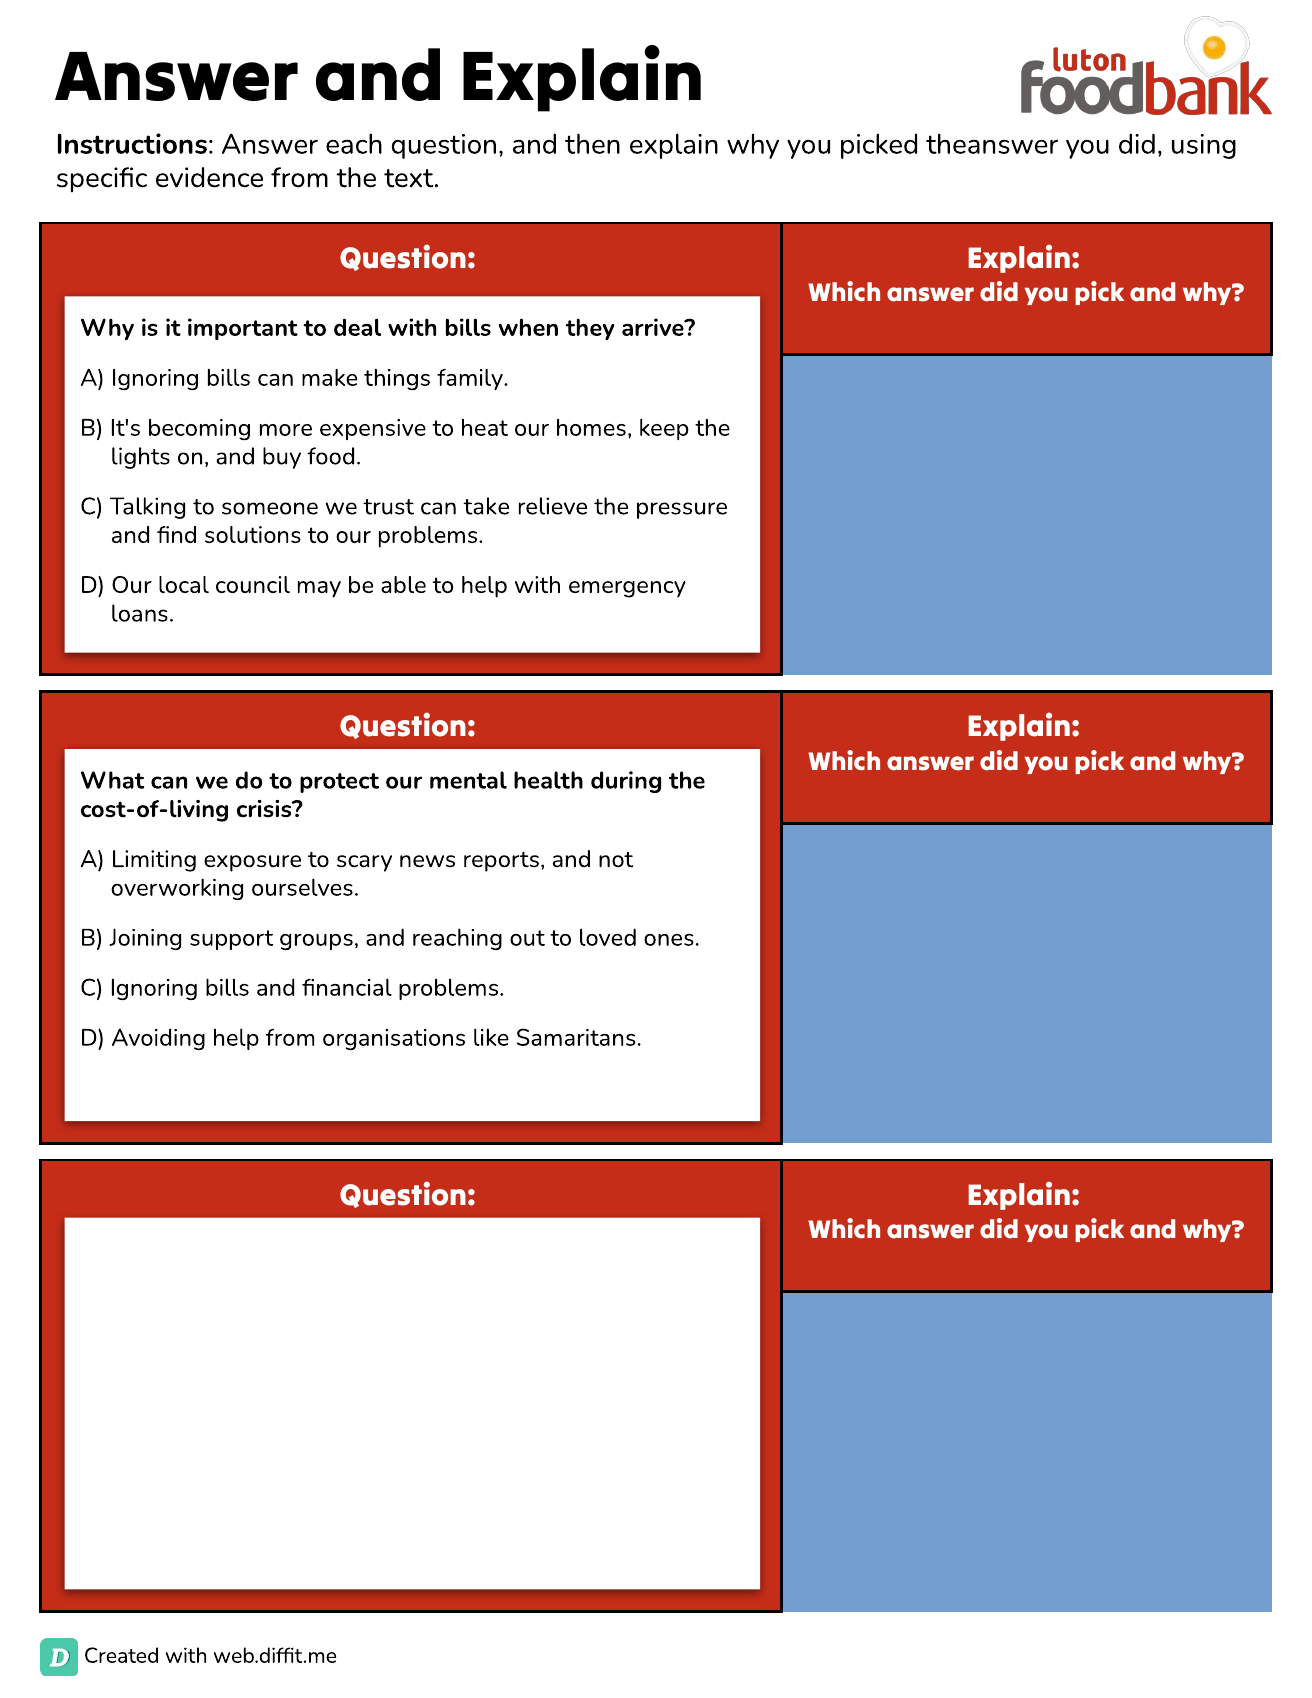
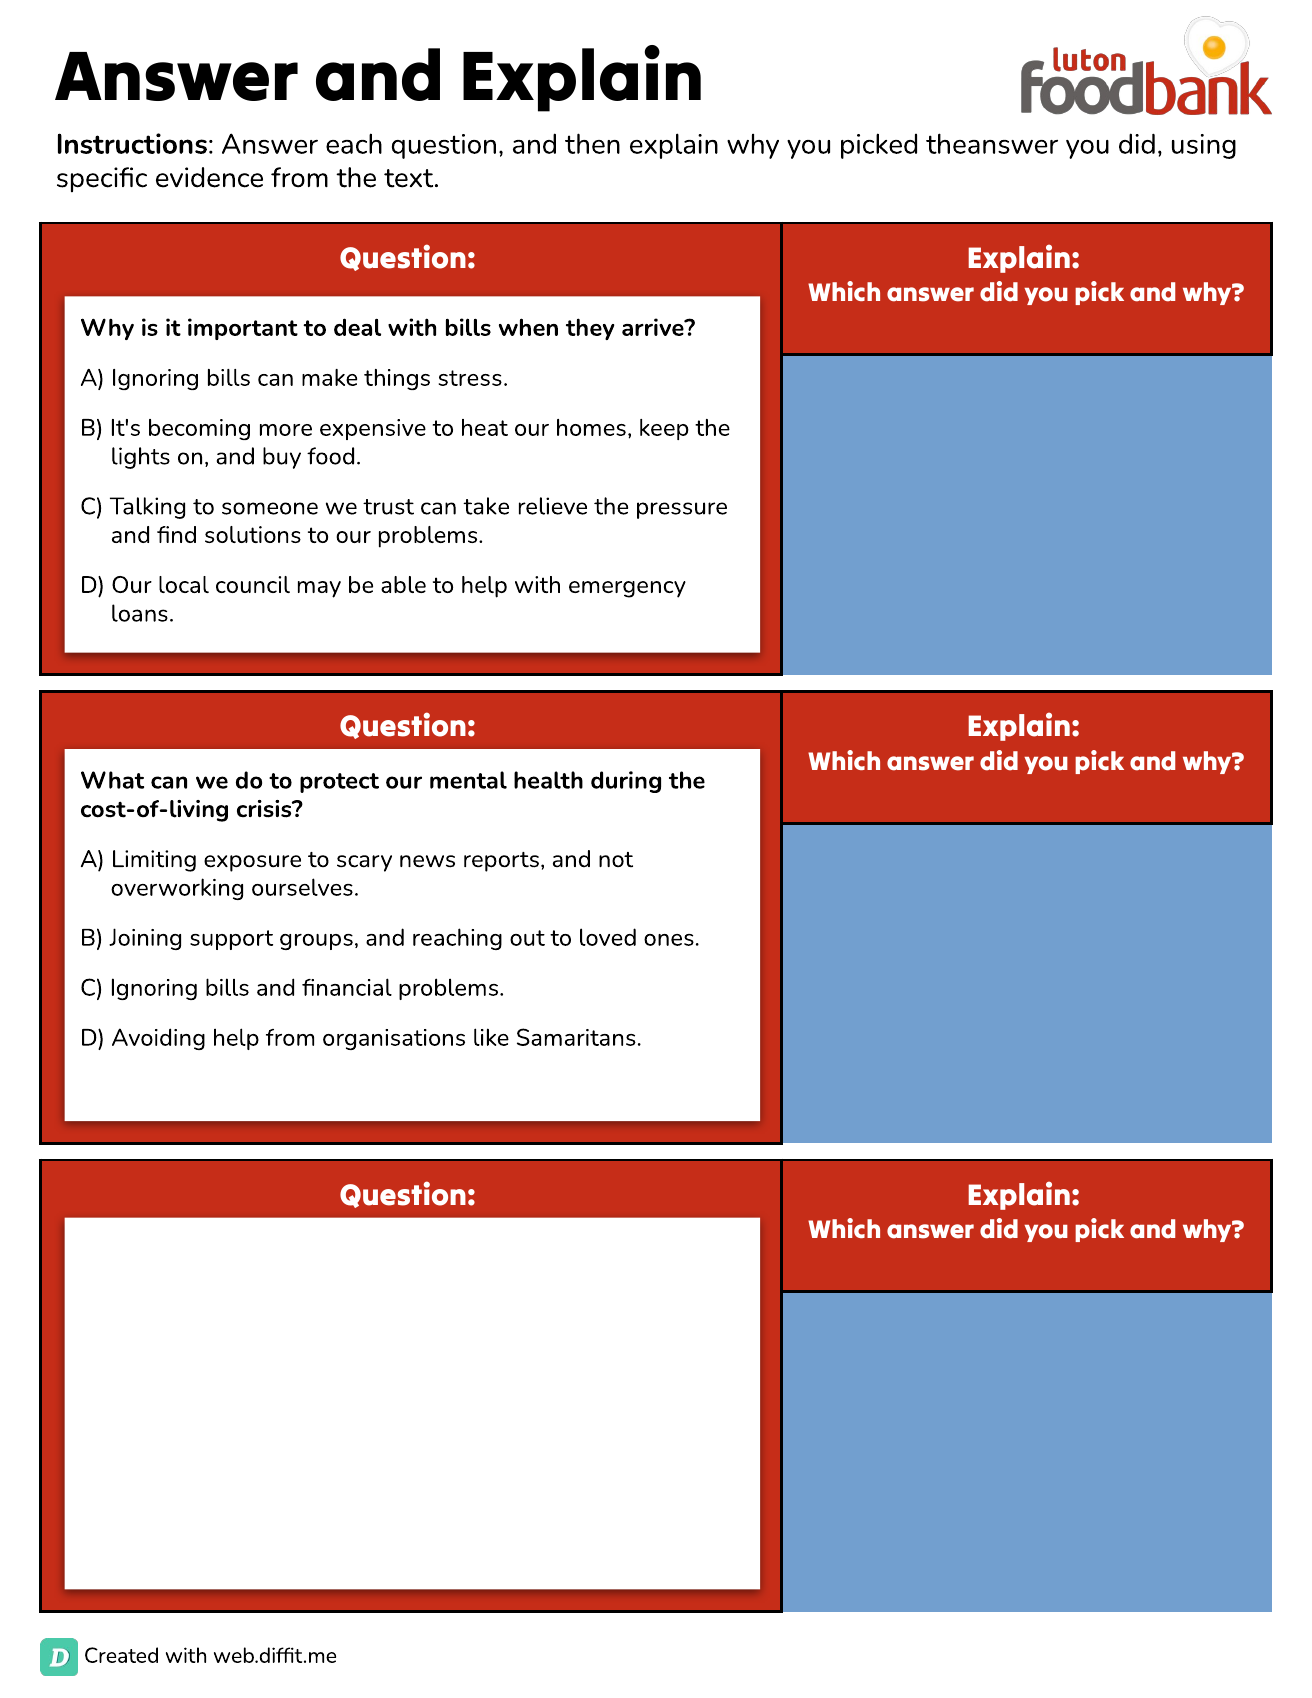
family: family -> stress
